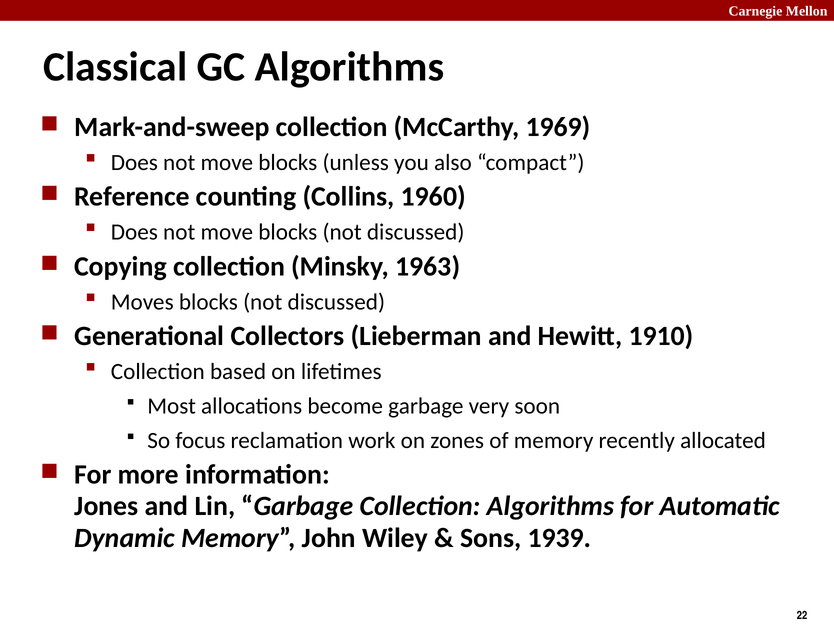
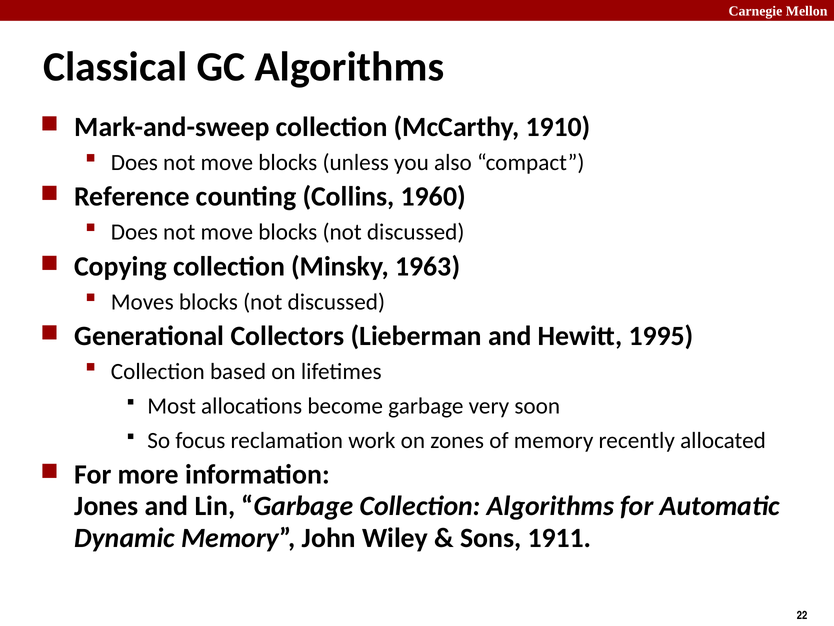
1969: 1969 -> 1910
1910: 1910 -> 1995
1939: 1939 -> 1911
